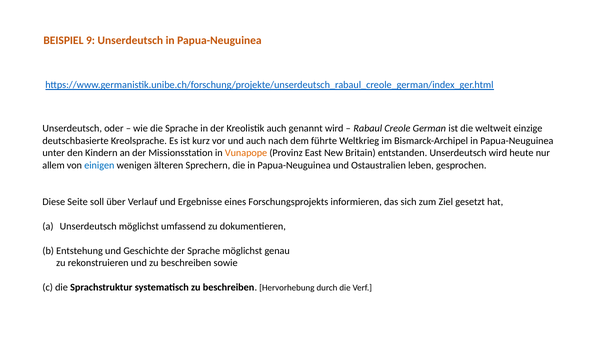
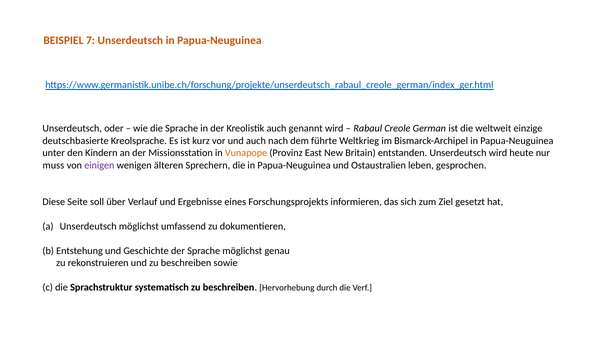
9: 9 -> 7
allem: allem -> muss
einigen colour: blue -> purple
